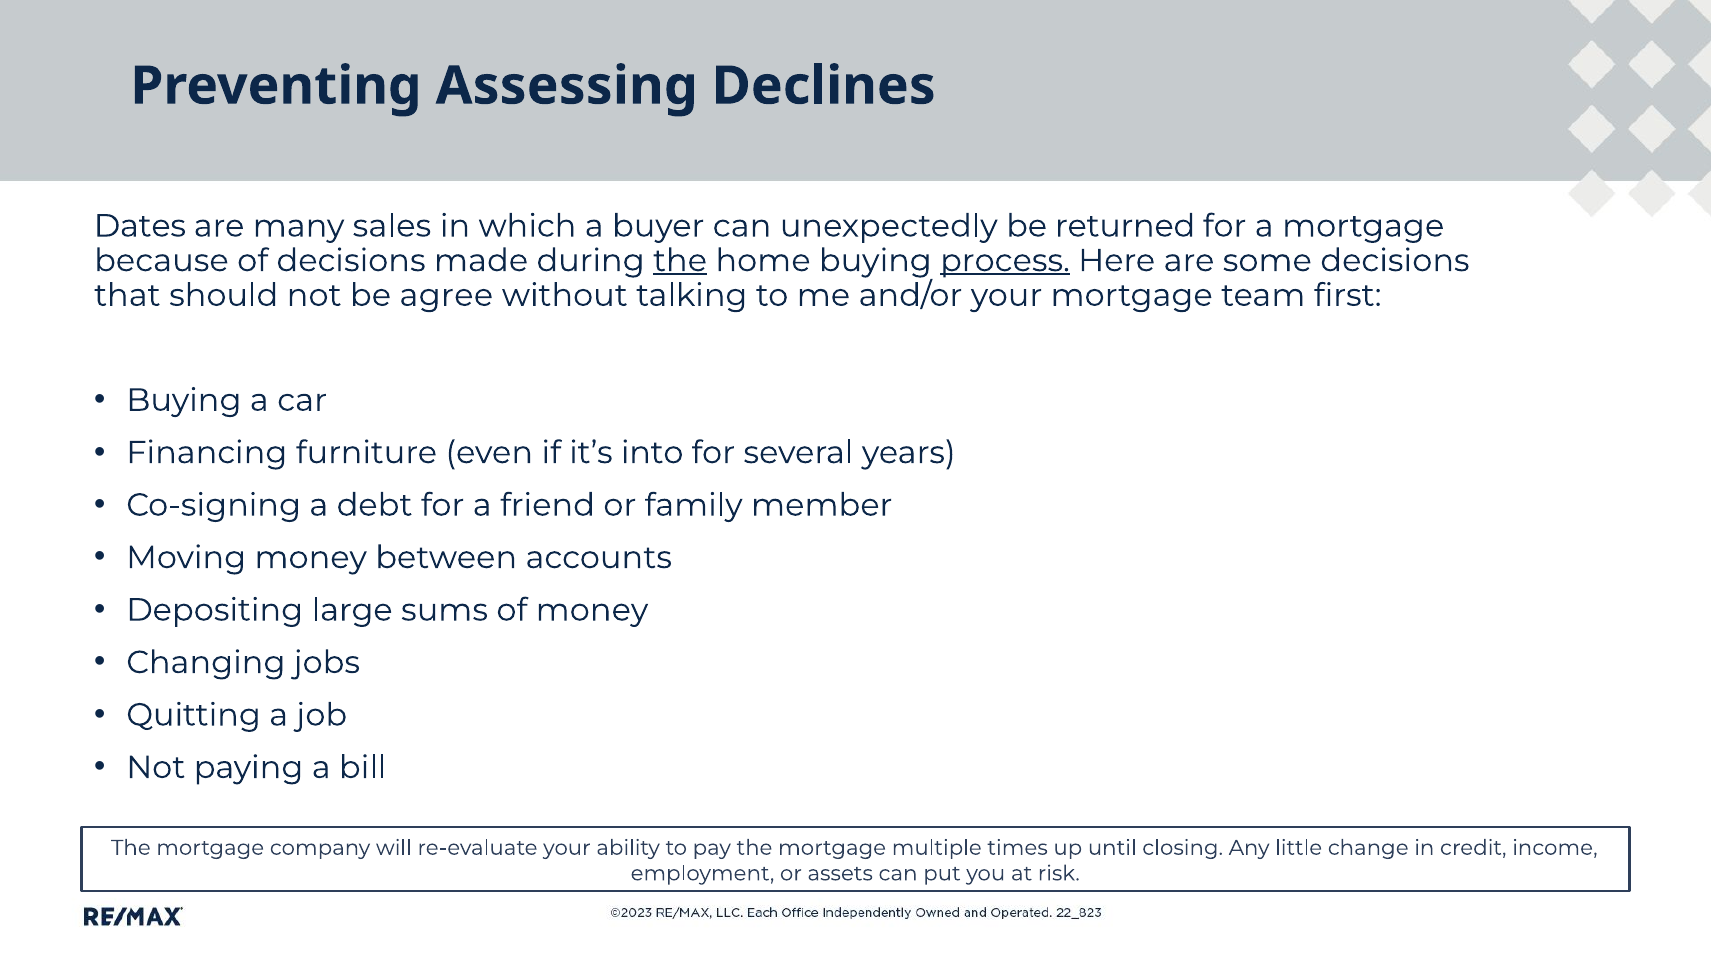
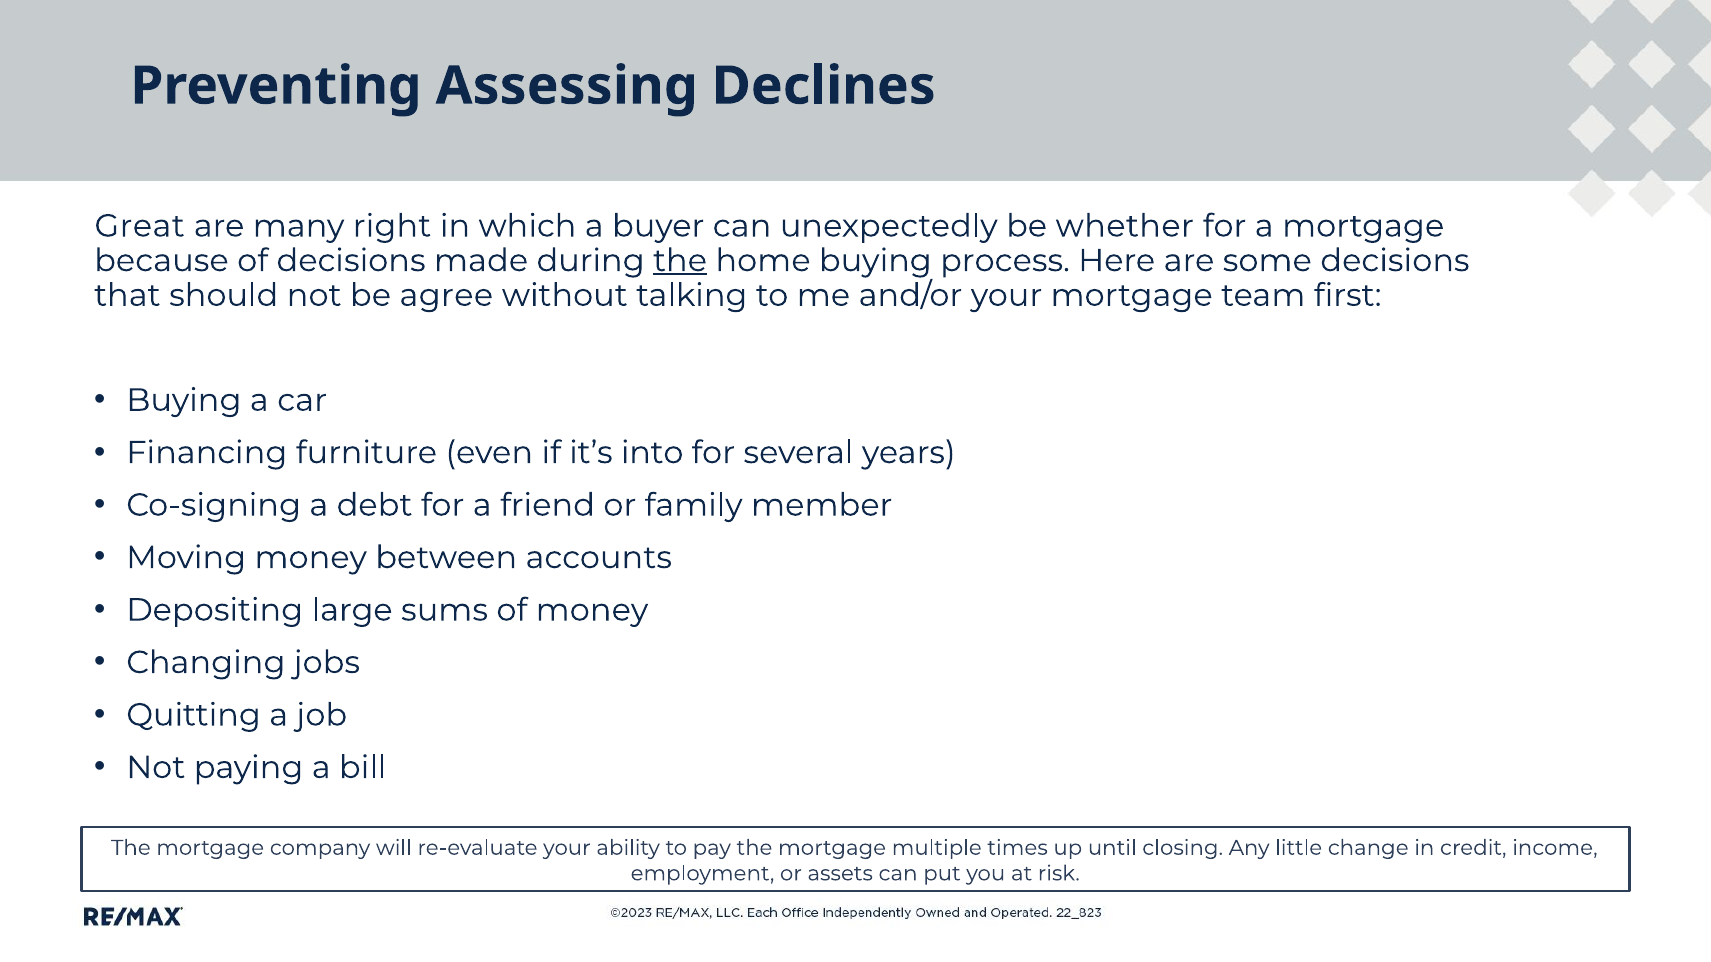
Dates: Dates -> Great
sales: sales -> right
returned: returned -> whether
process underline: present -> none
